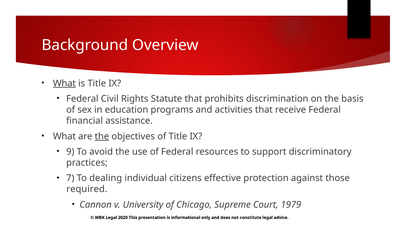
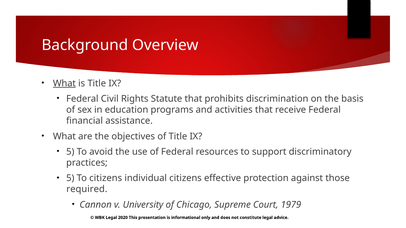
the at (102, 137) underline: present -> none
9 at (70, 152): 9 -> 5
7 at (70, 178): 7 -> 5
To dealing: dealing -> citizens
